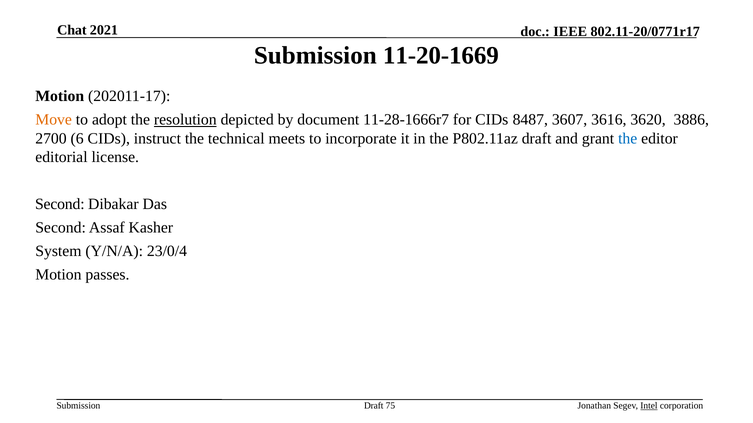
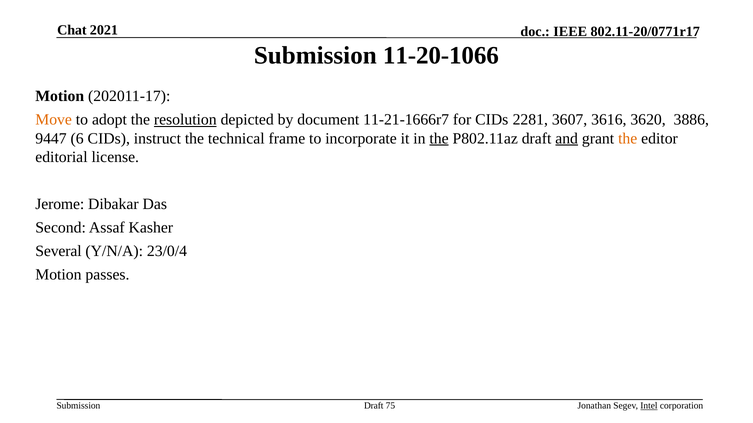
11-20-1669: 11-20-1669 -> 11-20-1066
11-28-1666r7: 11-28-1666r7 -> 11-21-1666r7
8487: 8487 -> 2281
2700: 2700 -> 9447
meets: meets -> frame
the at (439, 139) underline: none -> present
and underline: none -> present
the at (628, 139) colour: blue -> orange
Second at (60, 204): Second -> Jerome
System: System -> Several
